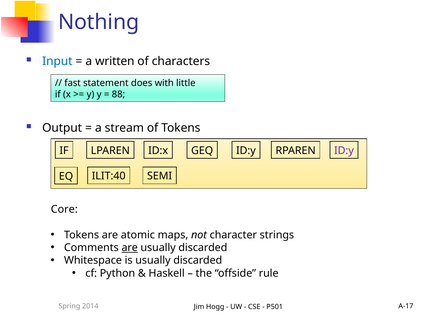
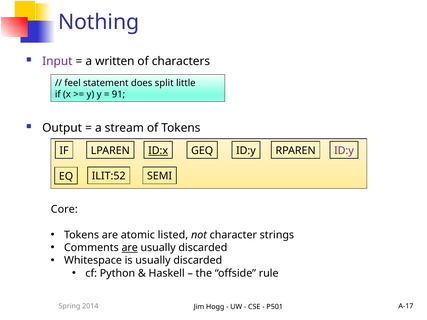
Input colour: blue -> purple
fast: fast -> feel
with: with -> split
88: 88 -> 91
ID:x underline: none -> present
ILIT:40: ILIT:40 -> ILIT:52
maps: maps -> listed
